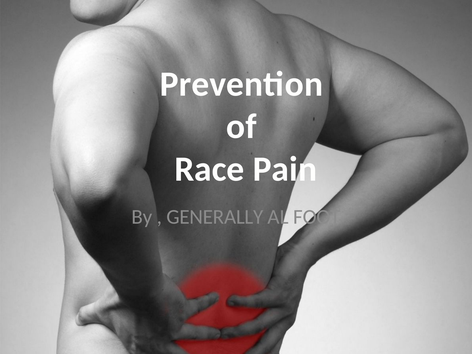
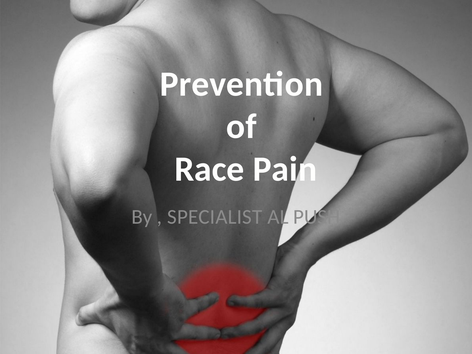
GENERALLY: GENERALLY -> SPECIALIST
FOOT: FOOT -> PUSH
